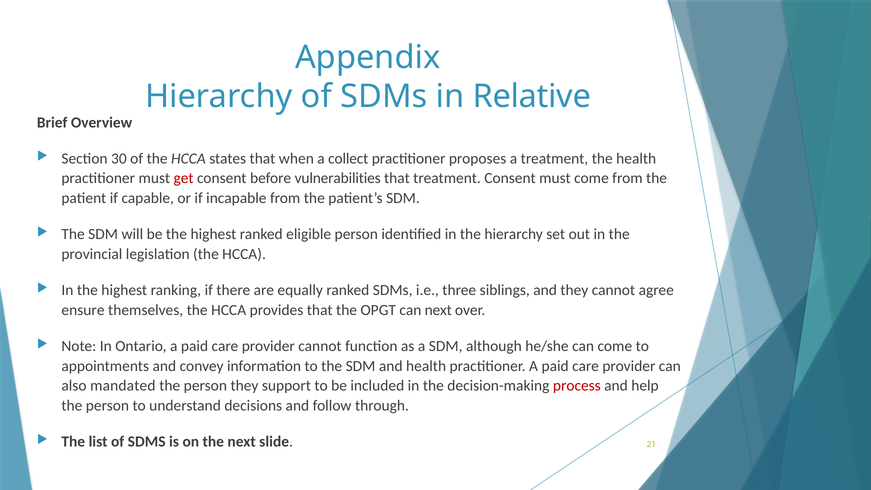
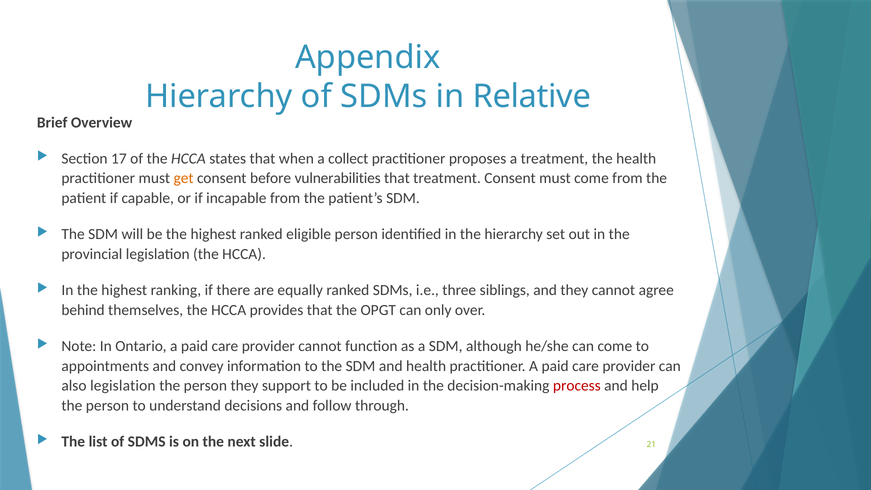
30: 30 -> 17
get colour: red -> orange
ensure: ensure -> behind
can next: next -> only
also mandated: mandated -> legislation
